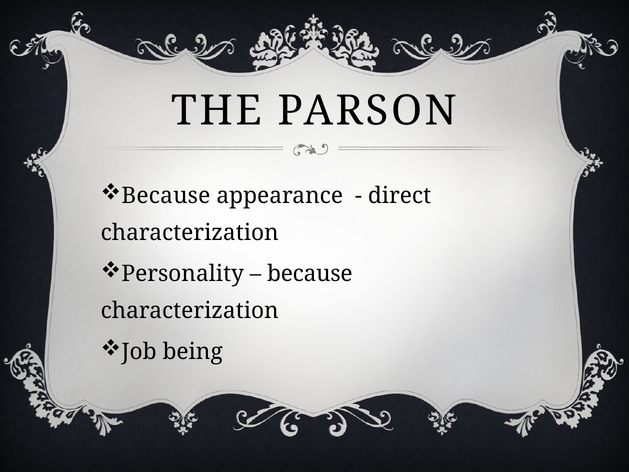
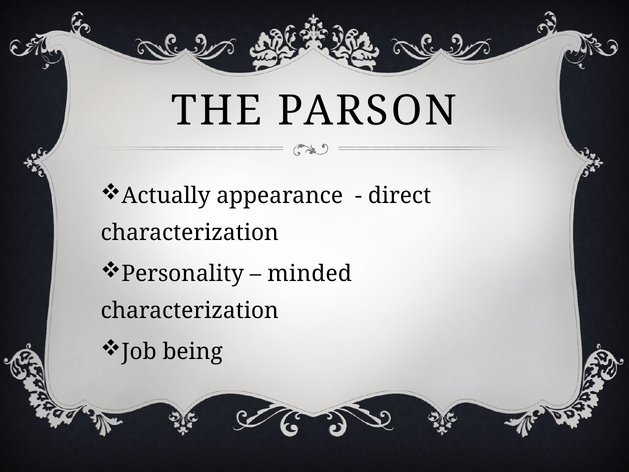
Because at (166, 196): Because -> Actually
because at (310, 274): because -> minded
